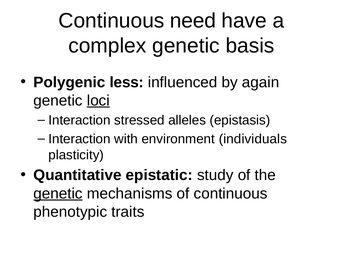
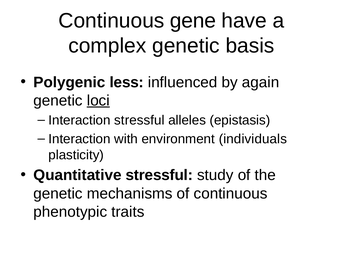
need: need -> gene
Interaction stressed: stressed -> stressful
Quantitative epistatic: epistatic -> stressful
genetic at (58, 194) underline: present -> none
